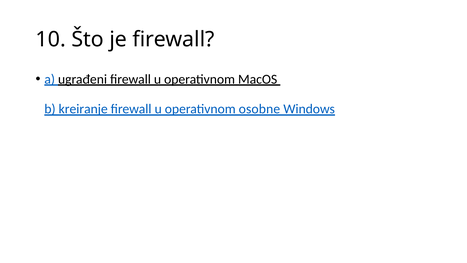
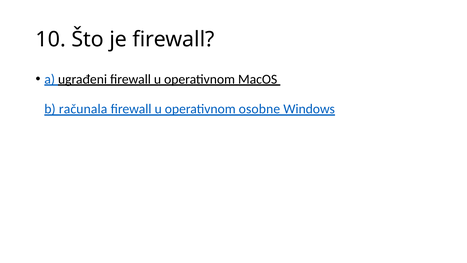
kreiranje: kreiranje -> računala
